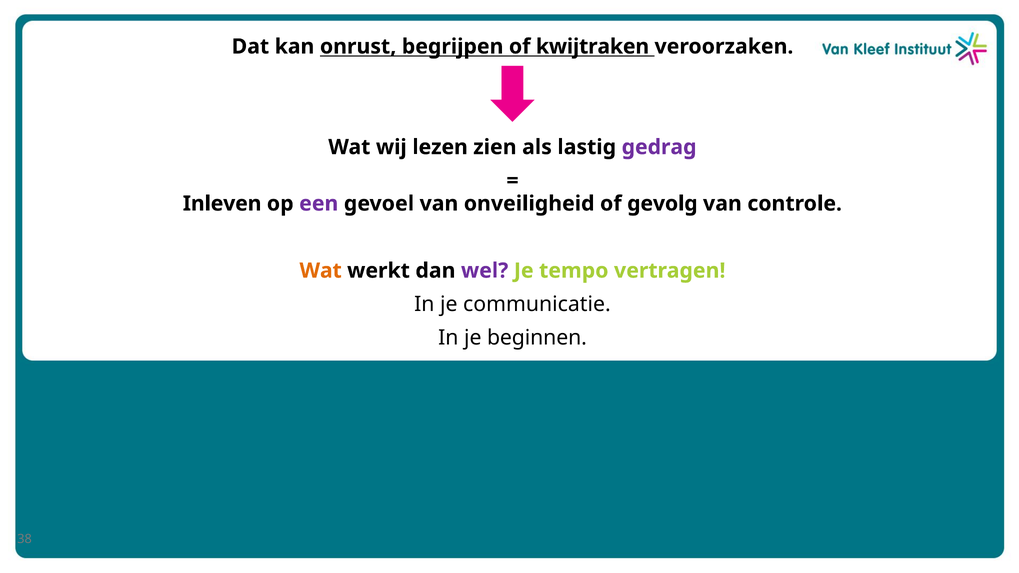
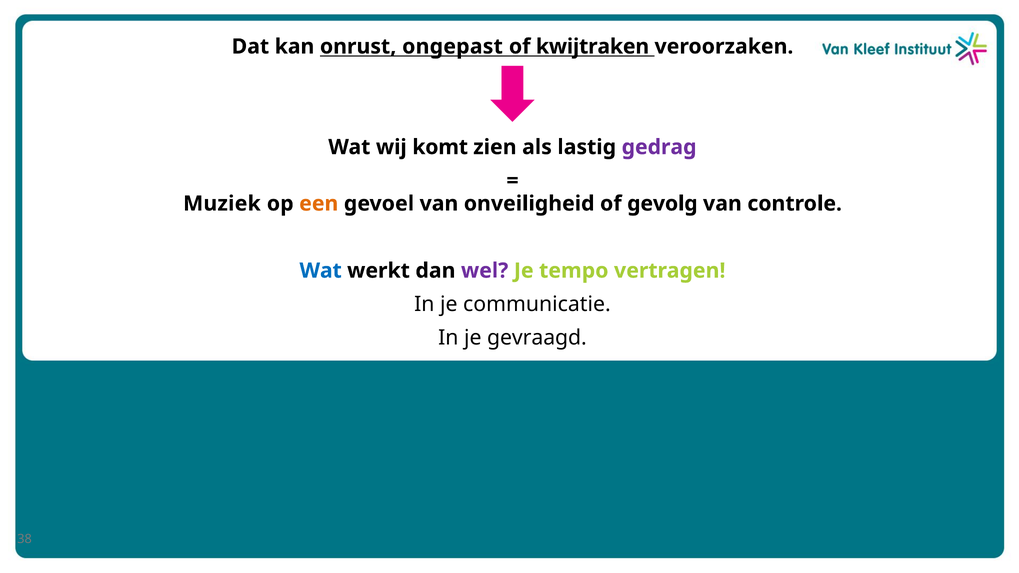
begrijpen: begrijpen -> ongepast
lezen: lezen -> komt
Inleven: Inleven -> Muziek
een colour: purple -> orange
Wat at (321, 271) colour: orange -> blue
beginnen: beginnen -> gevraagd
